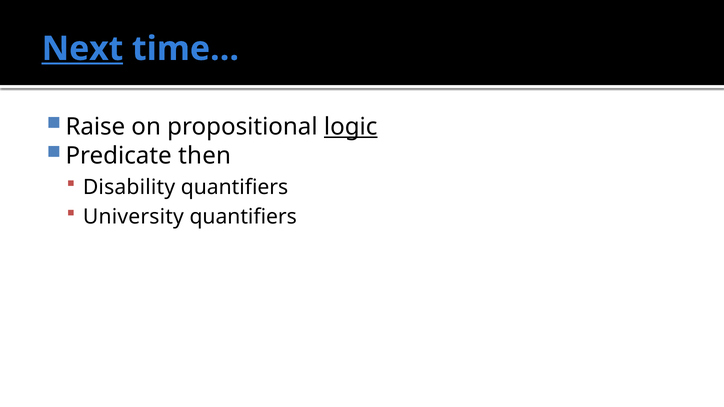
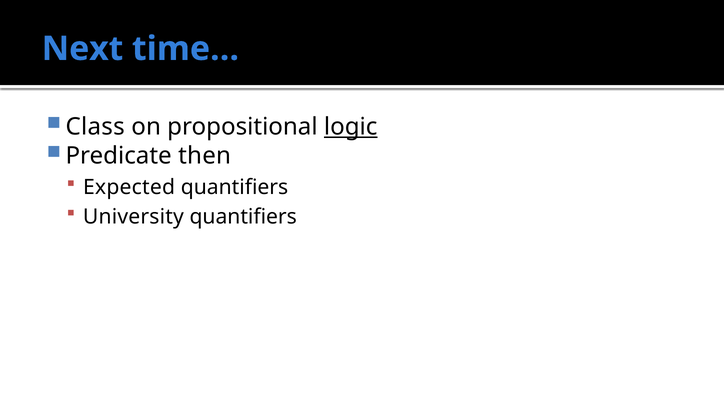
Next underline: present -> none
Raise: Raise -> Class
Disability: Disability -> Expected
